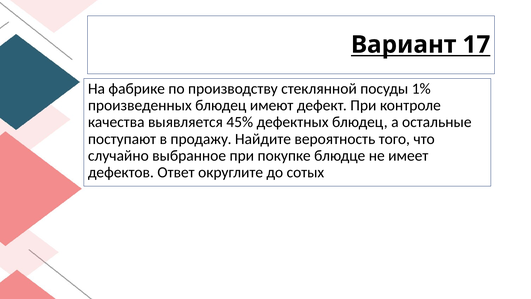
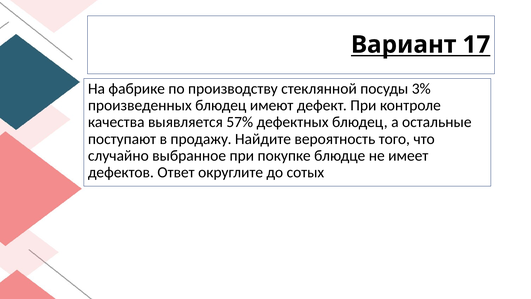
1%: 1% -> 3%
45%: 45% -> 57%
